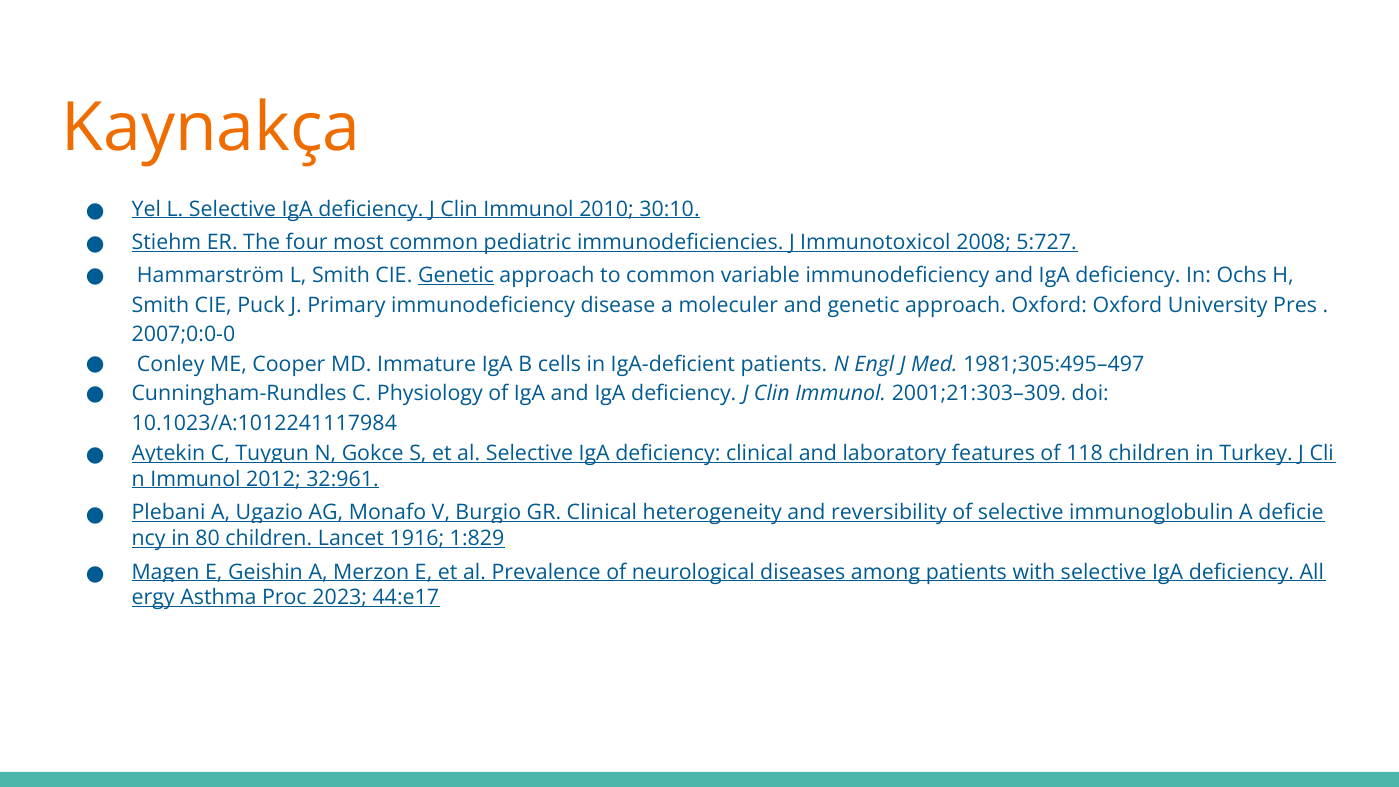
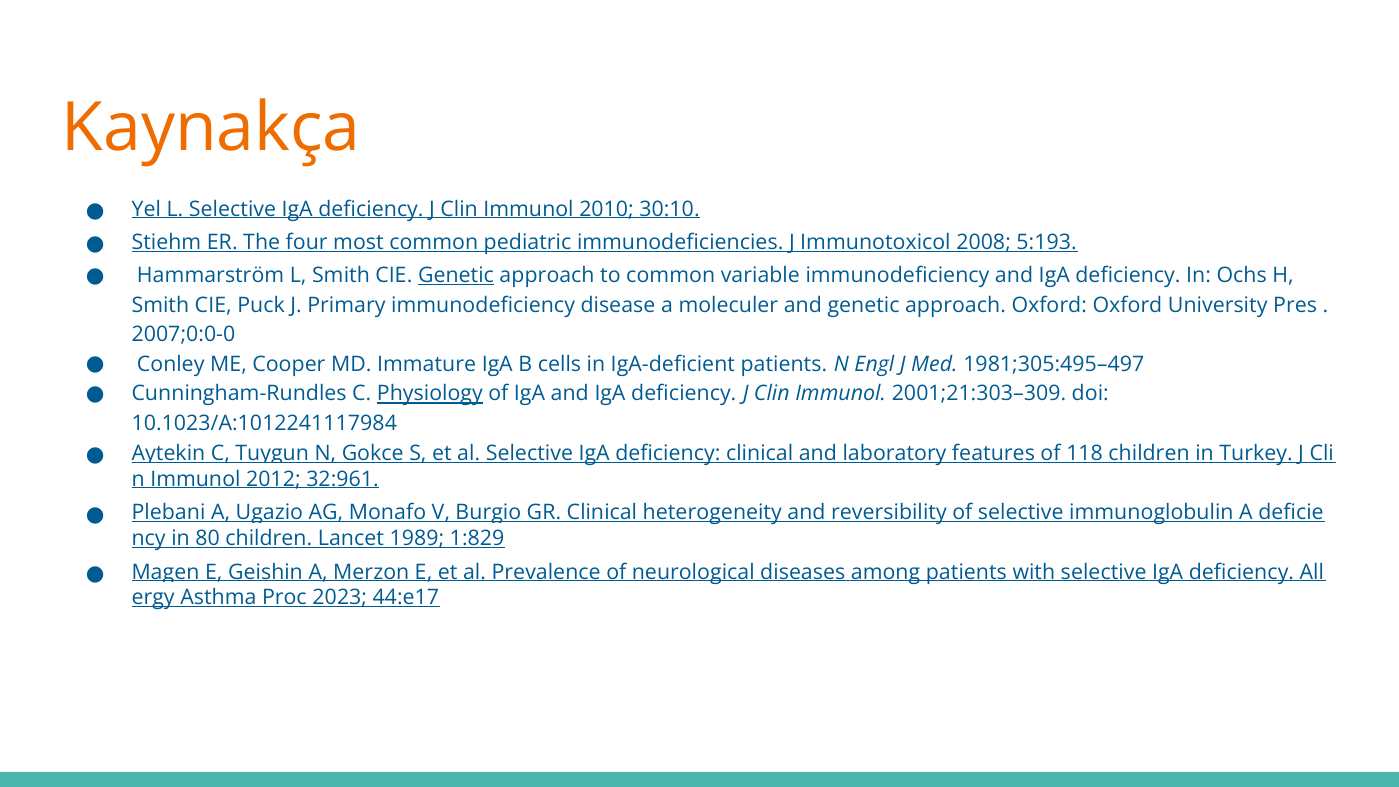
5:727: 5:727 -> 5:193
Physiology underline: none -> present
1916: 1916 -> 1989
